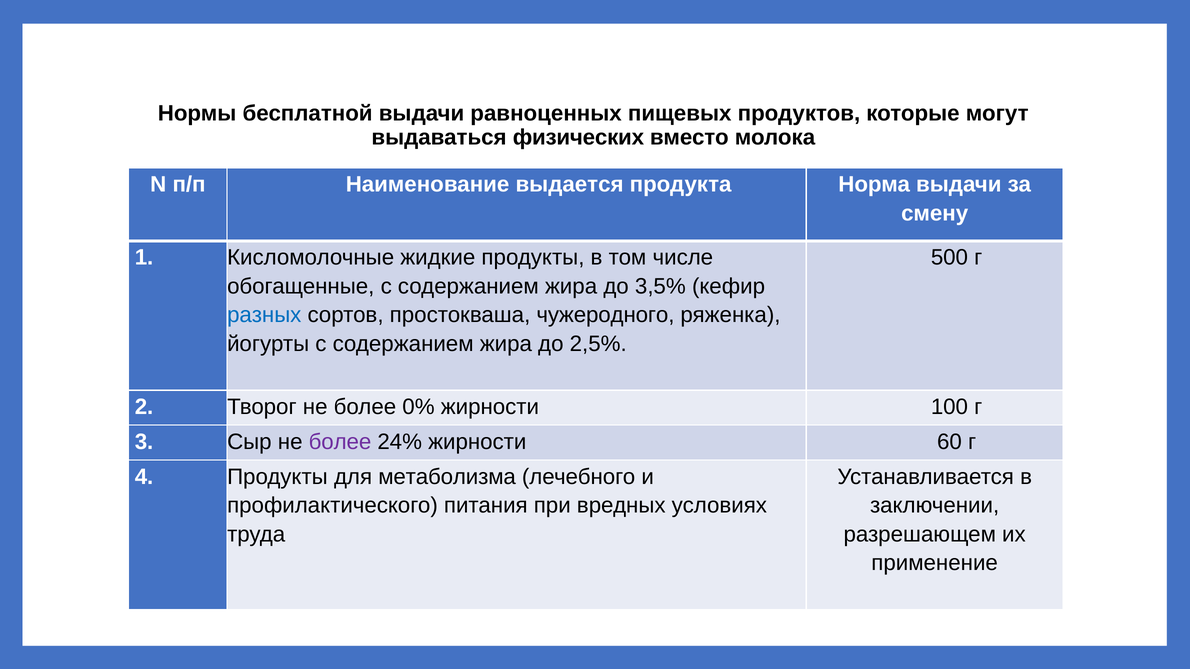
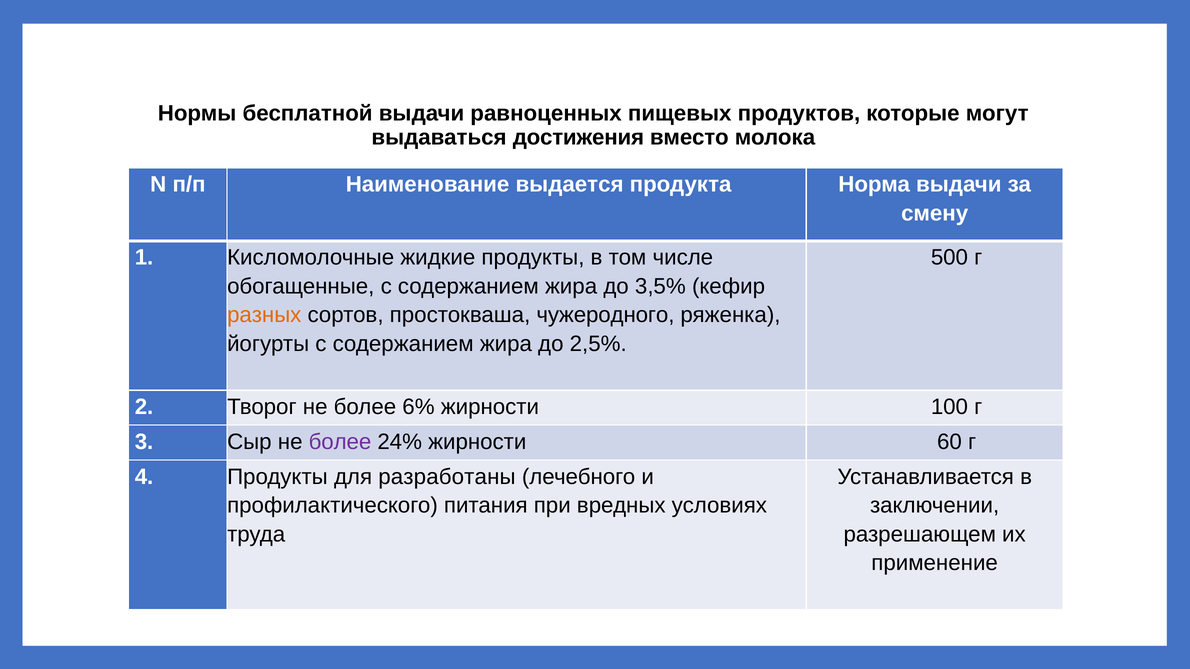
физических: физических -> достижения
разных colour: blue -> orange
0%: 0% -> 6%
метаболизма: метаболизма -> разработаны
